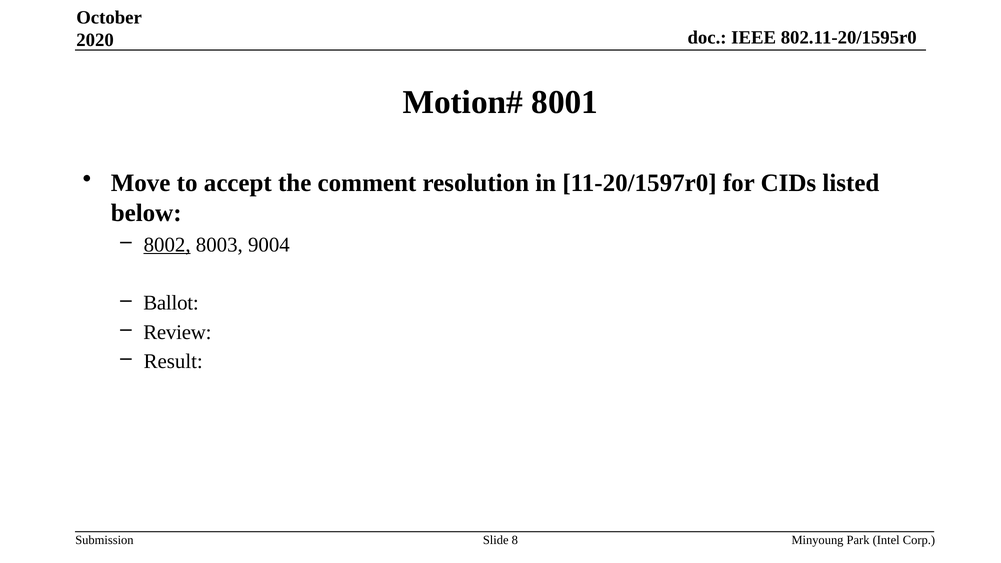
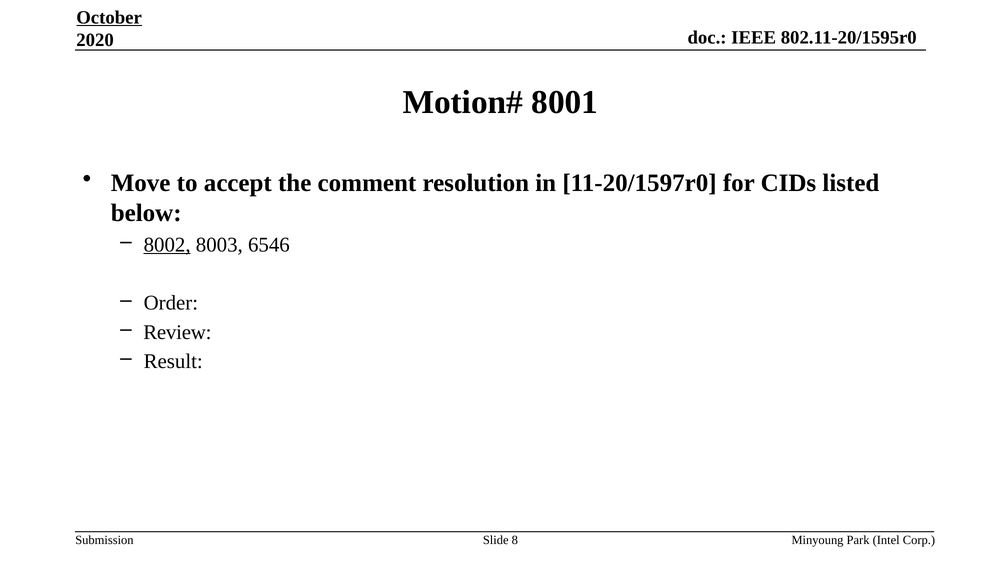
October underline: none -> present
9004: 9004 -> 6546
Ballot: Ballot -> Order
